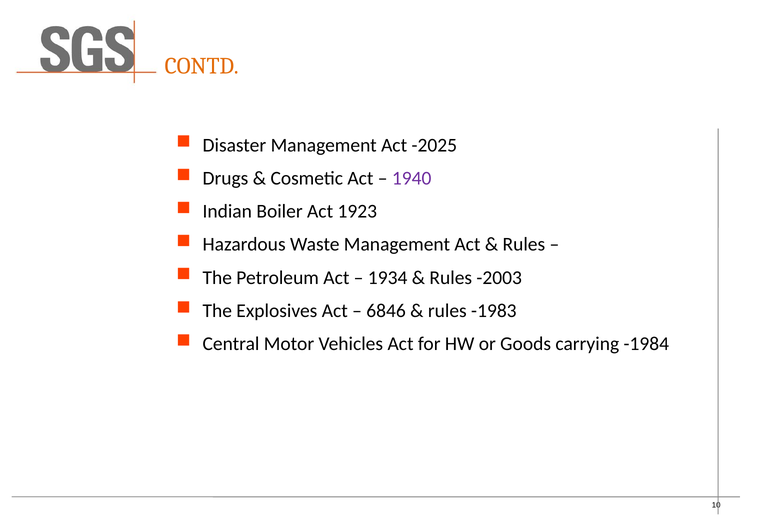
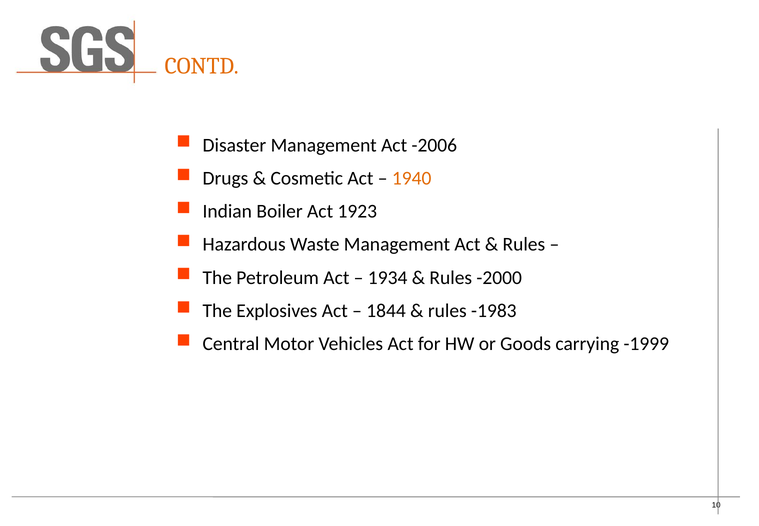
-2025: -2025 -> -2006
1940 colour: purple -> orange
-2003: -2003 -> -2000
6846: 6846 -> 1844
-1984: -1984 -> -1999
